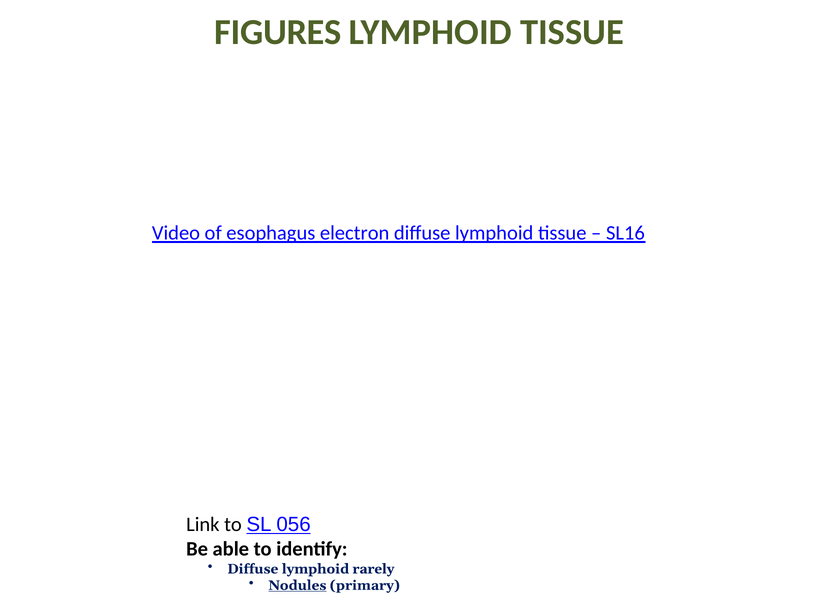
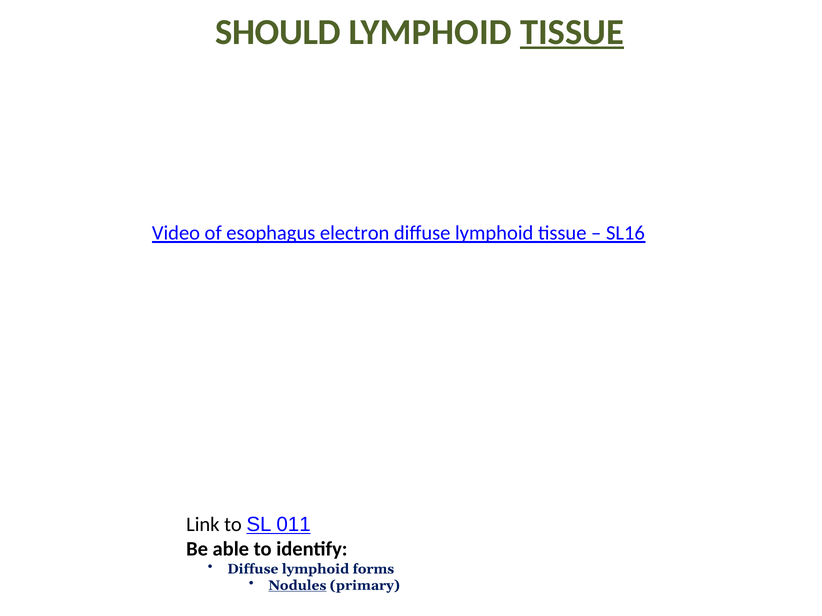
FIGURES: FIGURES -> SHOULD
TISSUE at (572, 32) underline: none -> present
056: 056 -> 011
rarely: rarely -> forms
